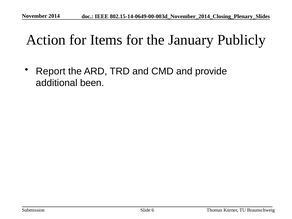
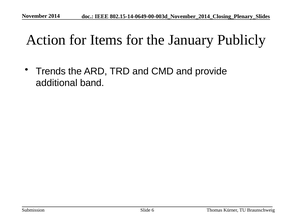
Report: Report -> Trends
been: been -> band
